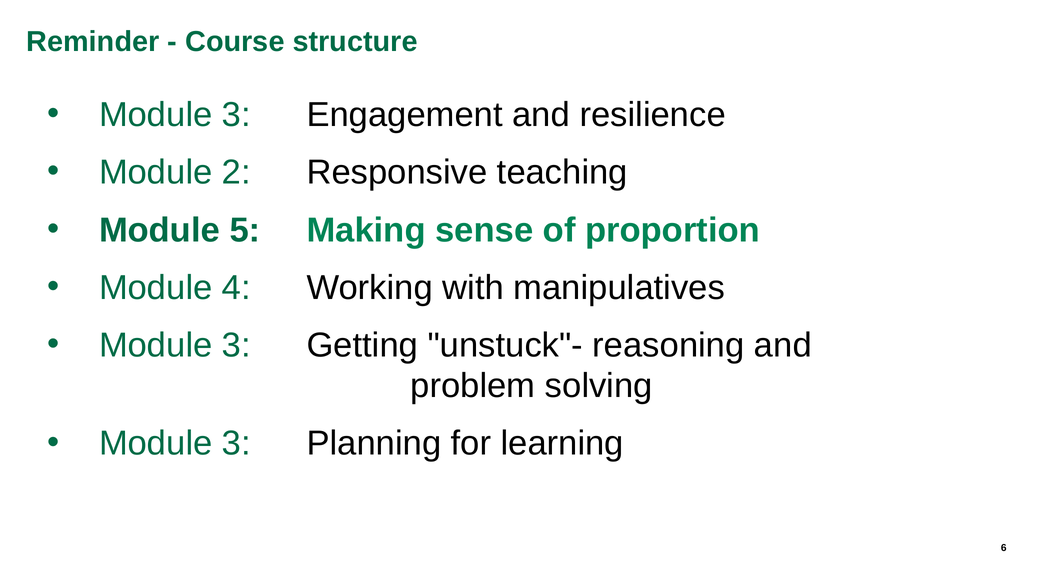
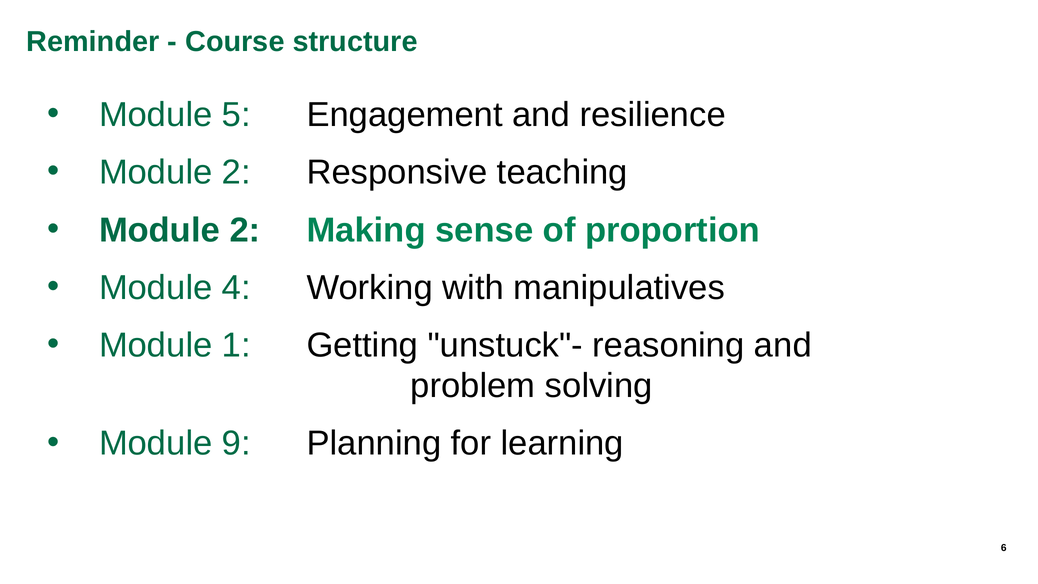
3 at (236, 115): 3 -> 5
5 at (245, 230): 5 -> 2
3 at (236, 345): 3 -> 1
3 at (236, 443): 3 -> 9
